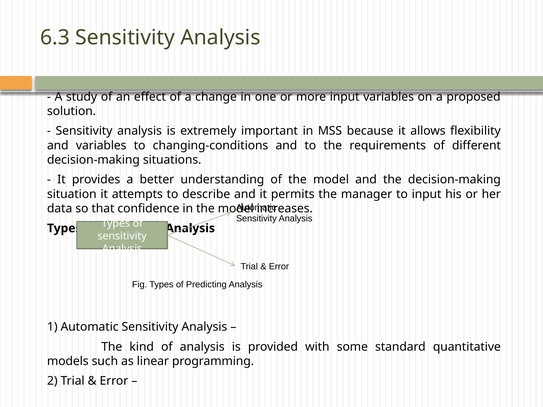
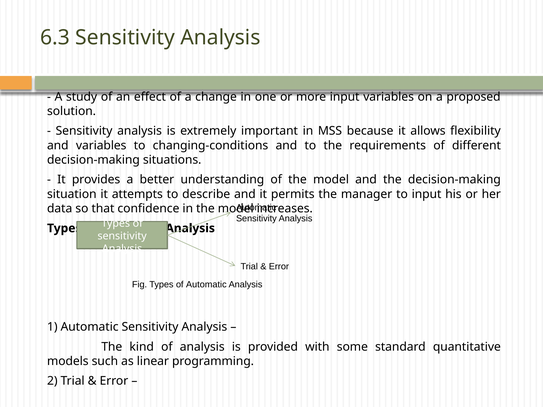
of Predicting: Predicting -> Automatic
